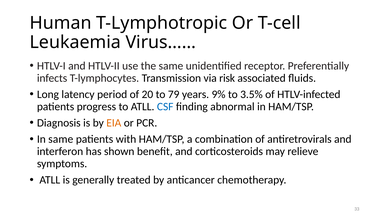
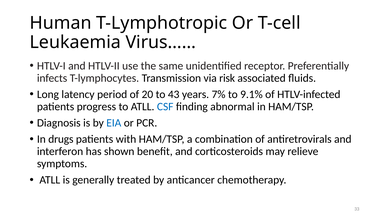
79: 79 -> 43
9%: 9% -> 7%
3.5%: 3.5% -> 9.1%
EIA colour: orange -> blue
In same: same -> drugs
